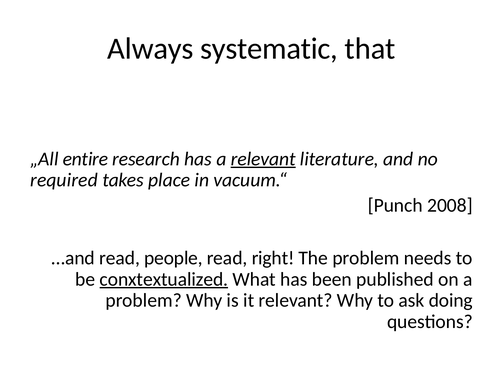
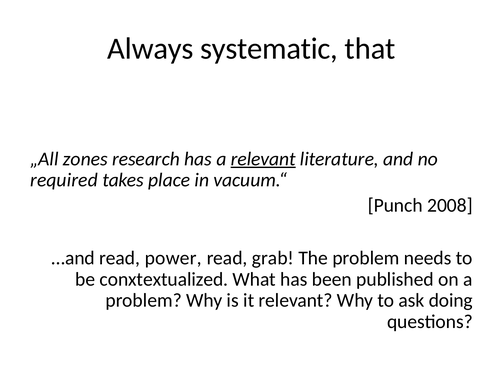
entire: entire -> zones
people: people -> power
right: right -> grab
conxtextualized underline: present -> none
